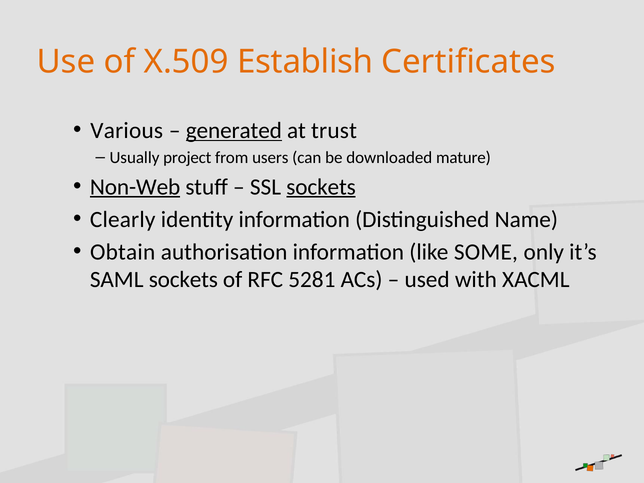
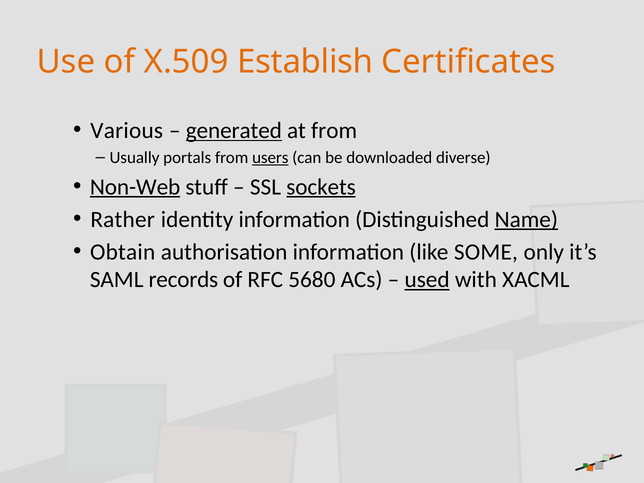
at trust: trust -> from
project: project -> portals
users underline: none -> present
mature: mature -> diverse
Clearly: Clearly -> Rather
Name underline: none -> present
SAML sockets: sockets -> records
5281: 5281 -> 5680
used underline: none -> present
